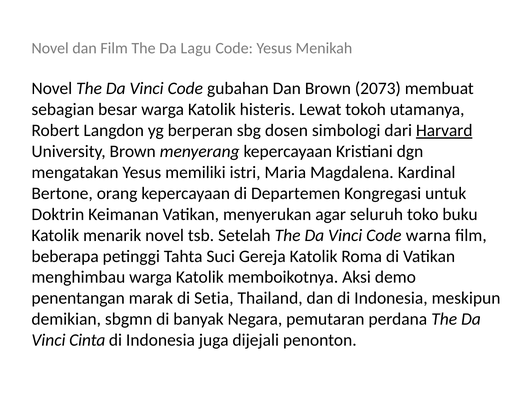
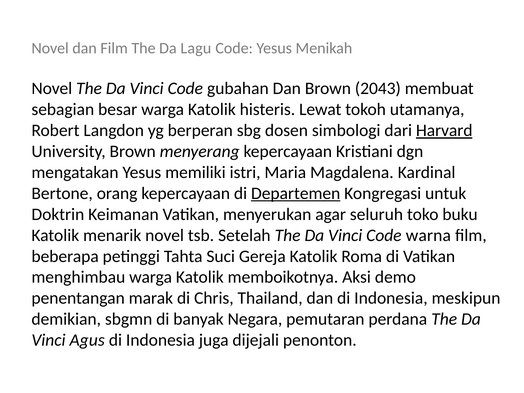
2073: 2073 -> 2043
Departemen underline: none -> present
Setia: Setia -> Chris
Cinta: Cinta -> Agus
